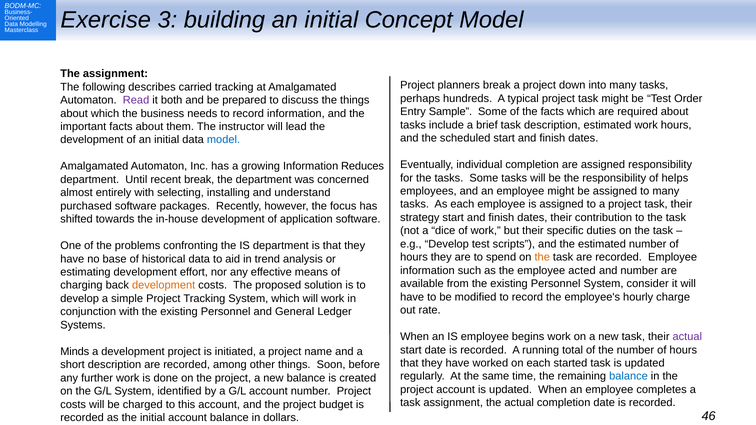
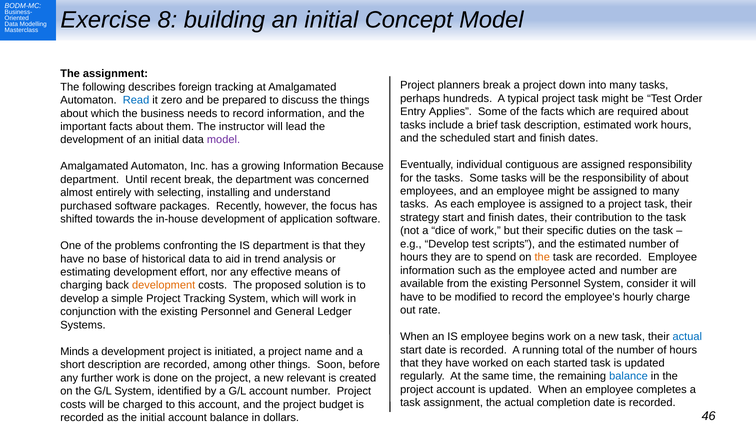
3: 3 -> 8
carried: carried -> foreign
Read colour: purple -> blue
both: both -> zero
Sample: Sample -> Applies
model at (223, 140) colour: blue -> purple
individual completion: completion -> contiguous
Reduces: Reduces -> Because
of helps: helps -> about
actual at (687, 337) colour: purple -> blue
new balance: balance -> relevant
